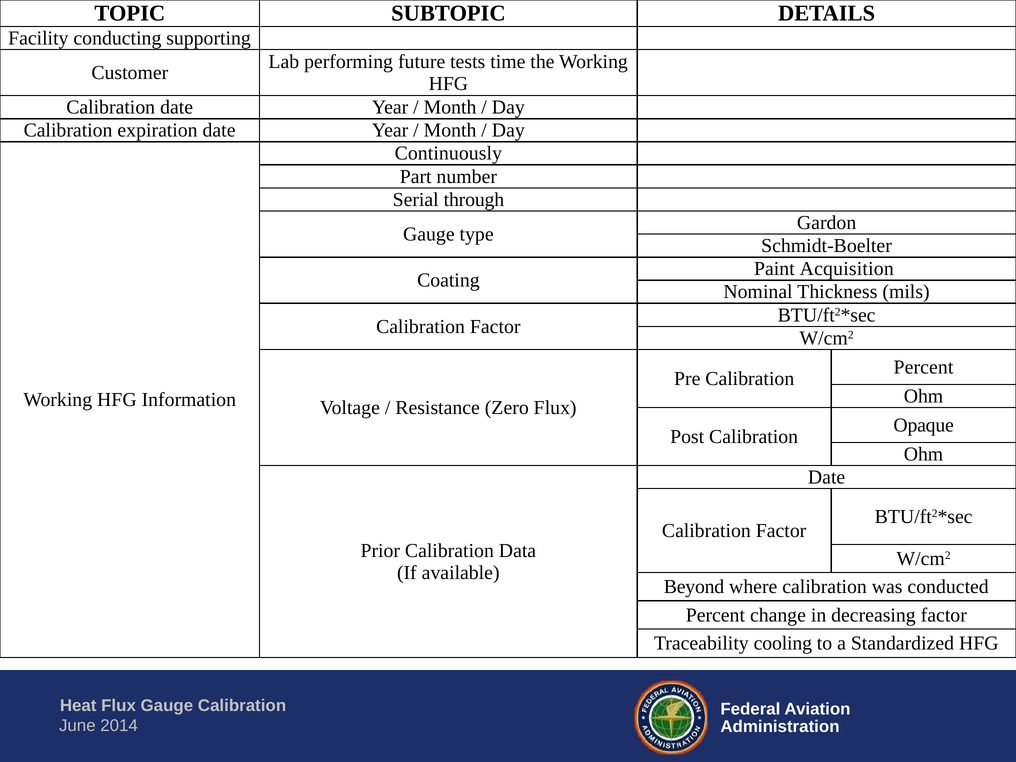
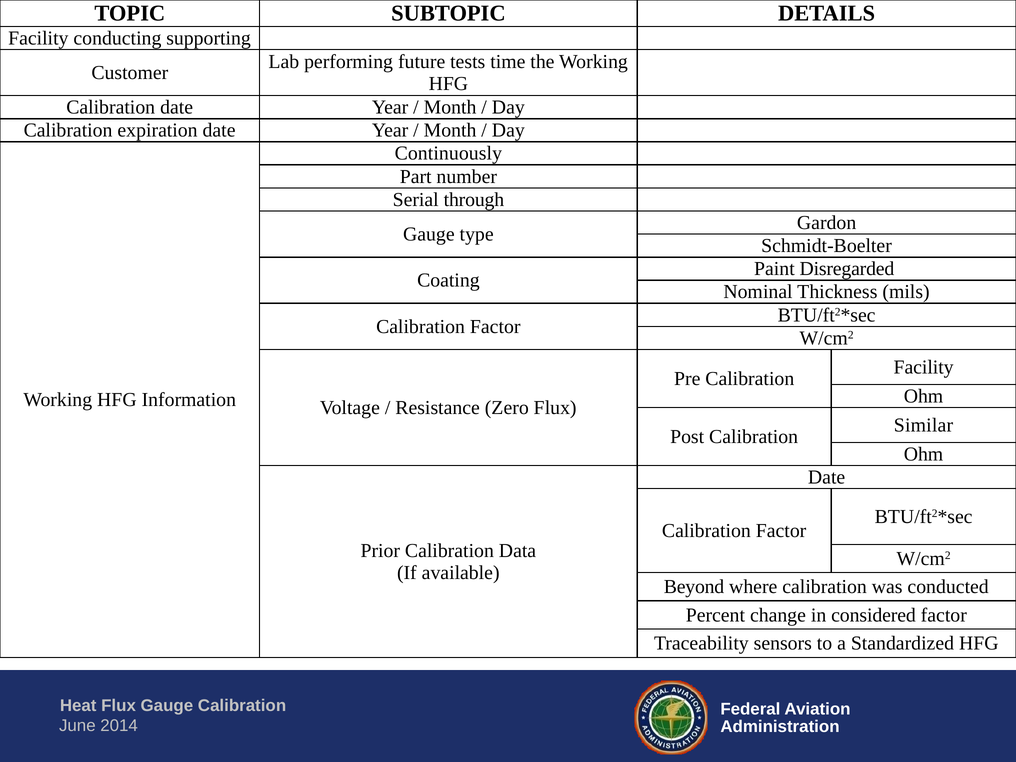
Acquisition: Acquisition -> Disregarded
Percent at (923, 367): Percent -> Facility
Opaque: Opaque -> Similar
decreasing: decreasing -> considered
cooling: cooling -> sensors
